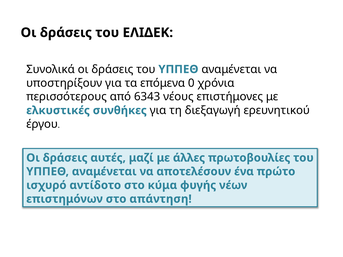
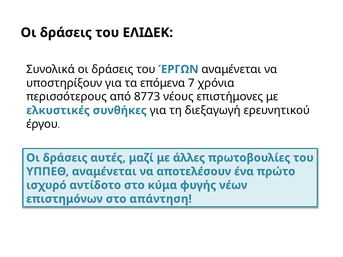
δράσεις του ΥΠΠΕΘ: ΥΠΠΕΘ -> ΈΡΓΩΝ
0: 0 -> 7
6343: 6343 -> 8773
